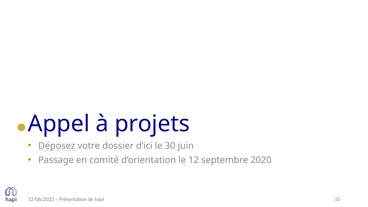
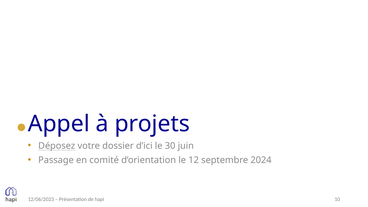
2020: 2020 -> 2024
